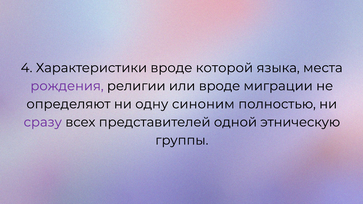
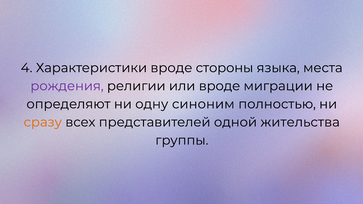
которой: которой -> стороны
сразу colour: purple -> orange
этническую: этническую -> жительства
